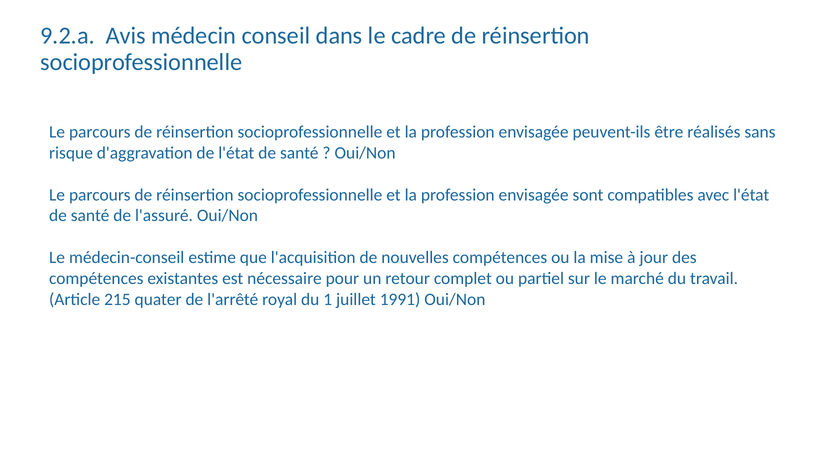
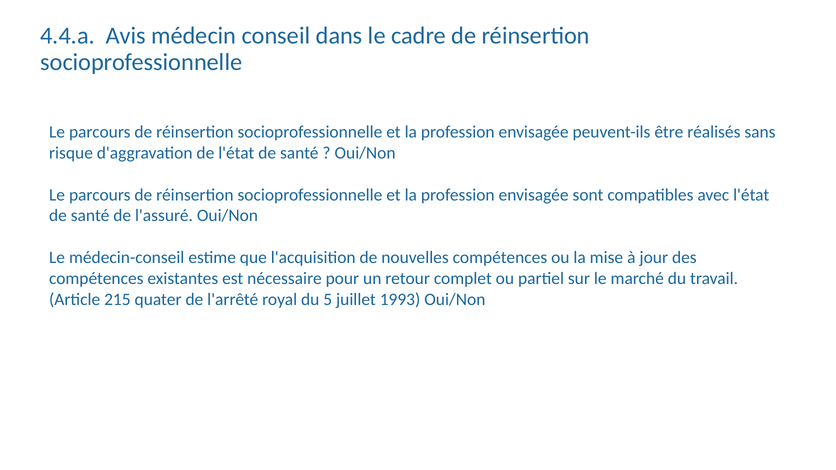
9.2.a: 9.2.a -> 4.4.a
1: 1 -> 5
1991: 1991 -> 1993
